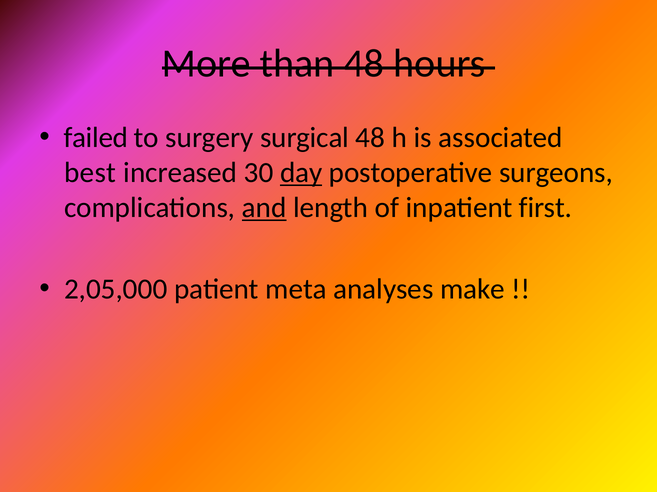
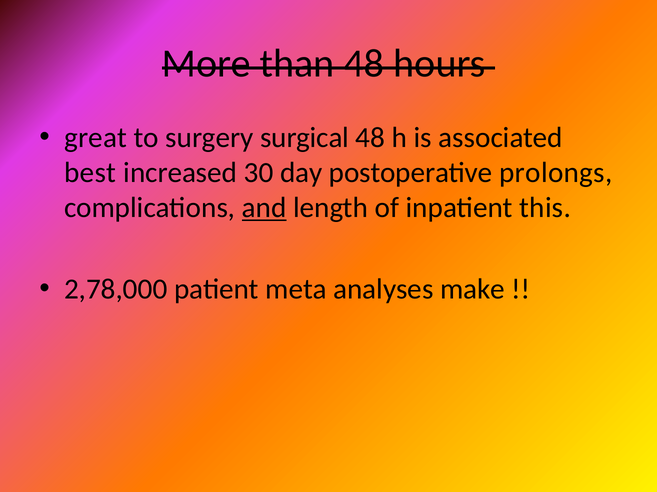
failed: failed -> great
day underline: present -> none
surgeons: surgeons -> prolongs
first: first -> this
2,05,000: 2,05,000 -> 2,78,000
